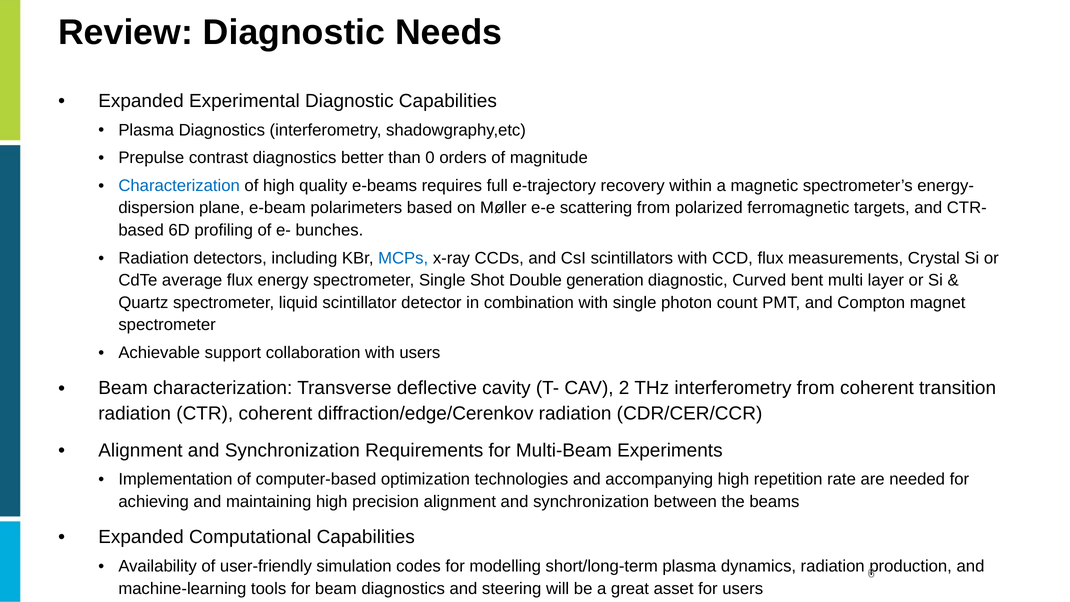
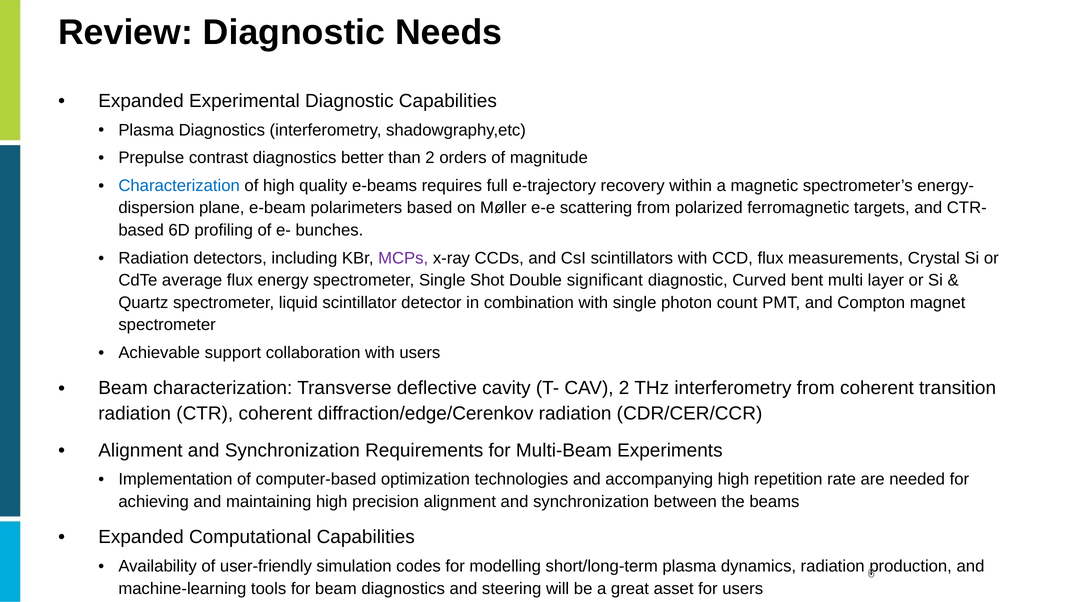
than 0: 0 -> 2
MCPs colour: blue -> purple
generation: generation -> significant
